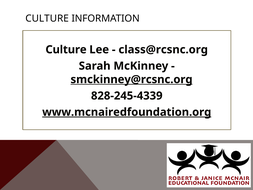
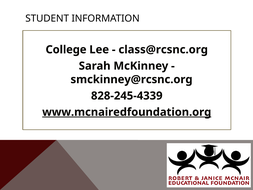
CULTURE at (47, 18): CULTURE -> STUDENT
Culture at (66, 50): Culture -> College
smckinney@rcsnc.org underline: present -> none
